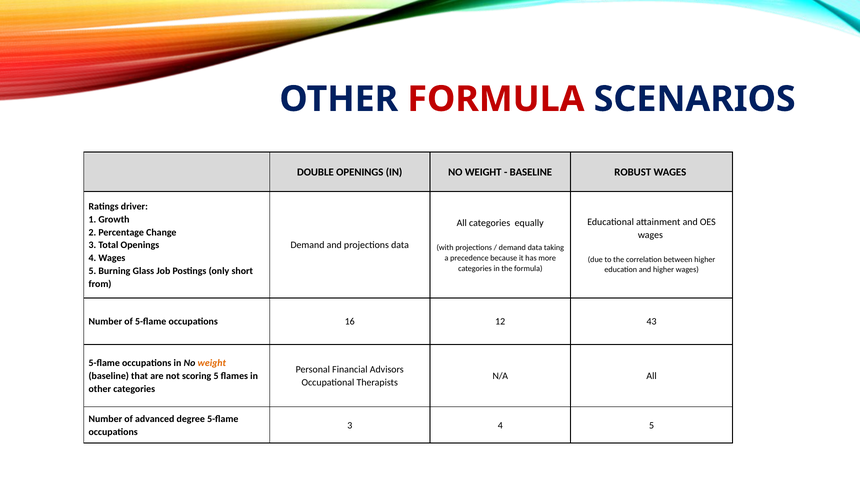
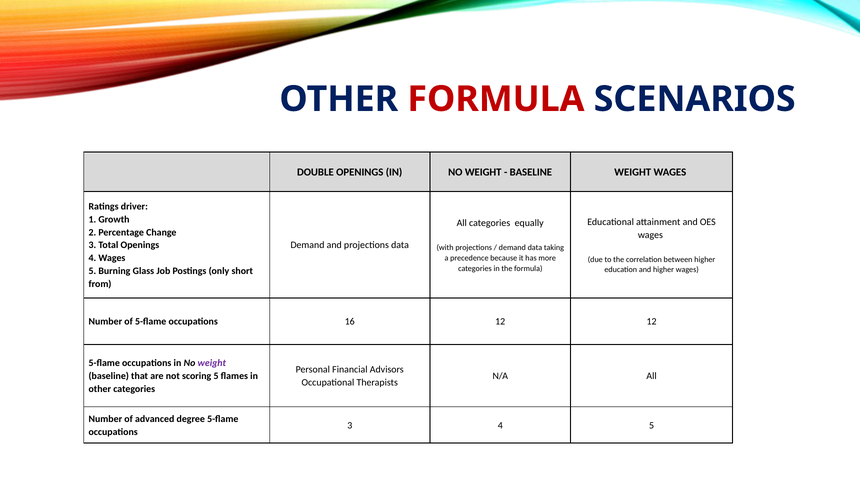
BASELINE ROBUST: ROBUST -> WEIGHT
12 43: 43 -> 12
weight at (212, 364) colour: orange -> purple
